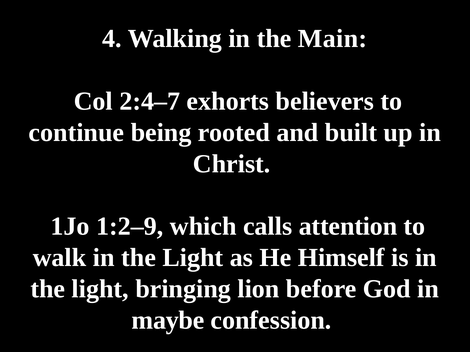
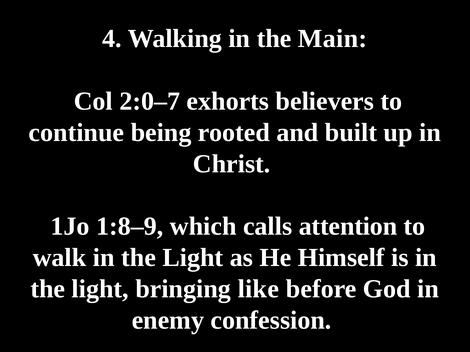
2:4–7: 2:4–7 -> 2:0–7
1:2–9: 1:2–9 -> 1:8–9
lion: lion -> like
maybe: maybe -> enemy
